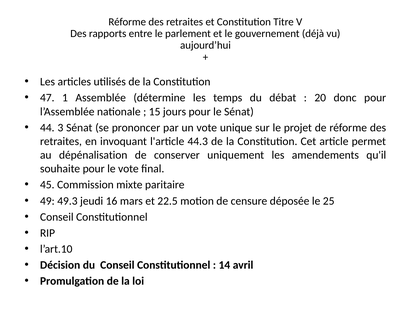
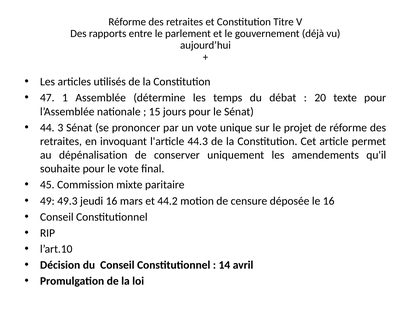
donc: donc -> texte
22.5: 22.5 -> 44.2
le 25: 25 -> 16
